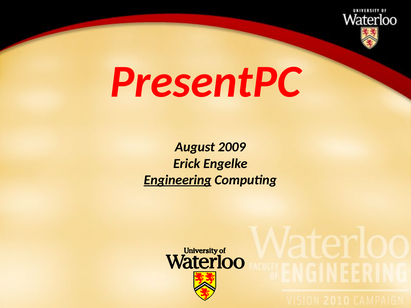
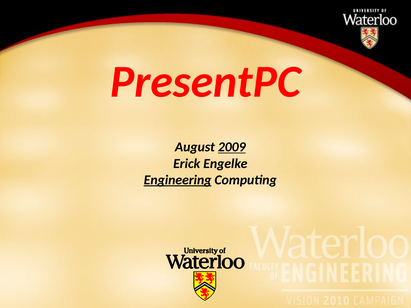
2009 underline: none -> present
